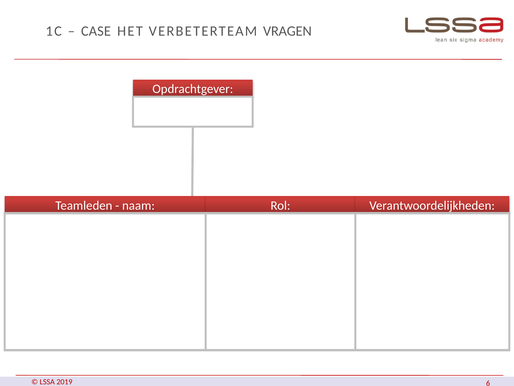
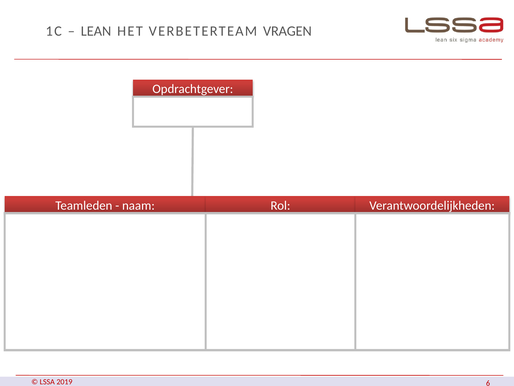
CASE: CASE -> LEAN
